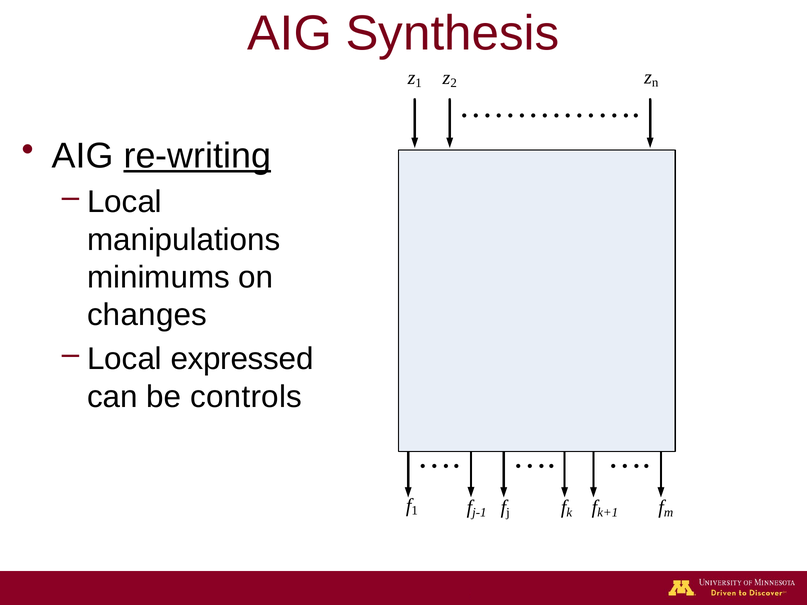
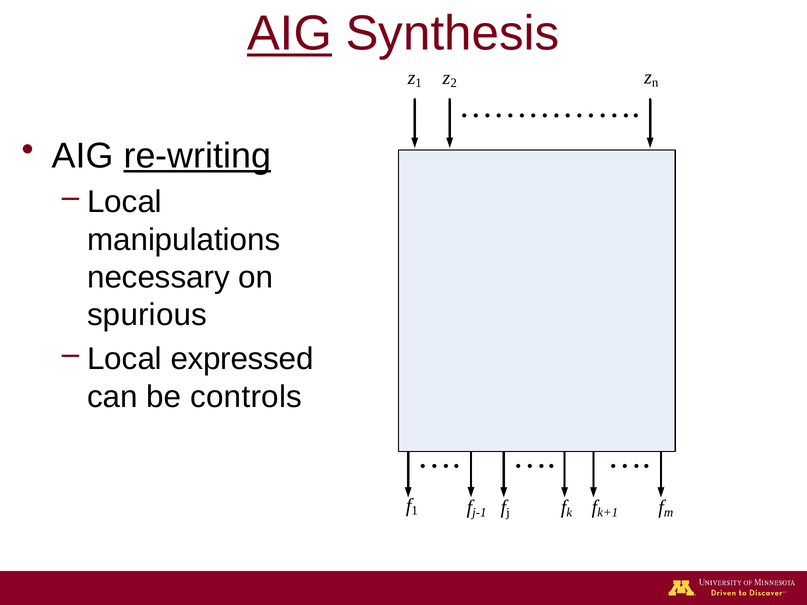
AIG at (290, 34) underline: none -> present
minimums: minimums -> necessary
changes: changes -> spurious
